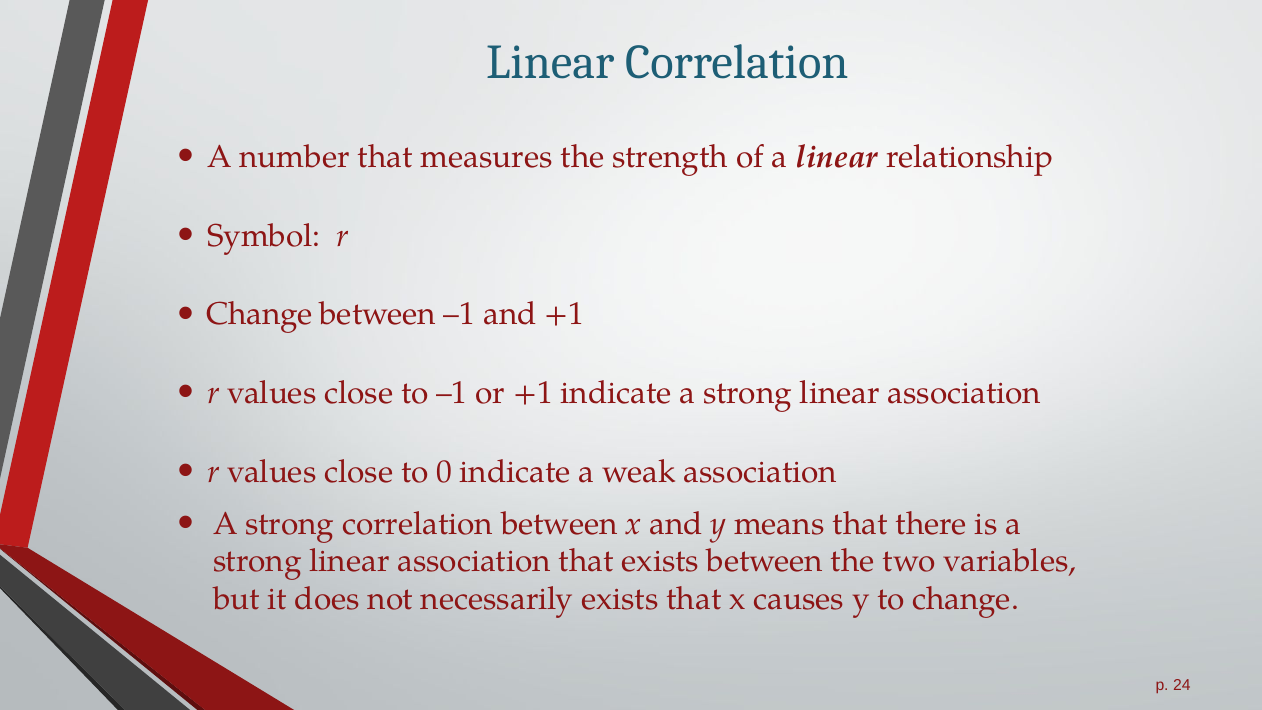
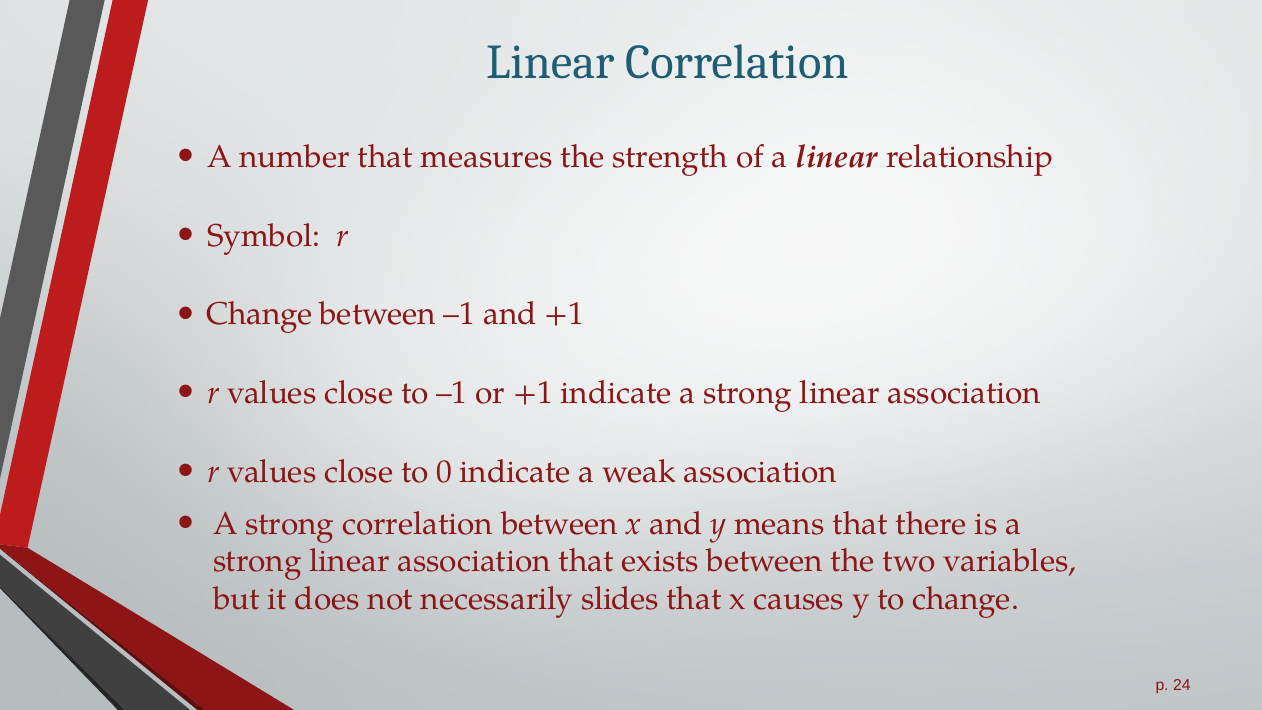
necessarily exists: exists -> slides
